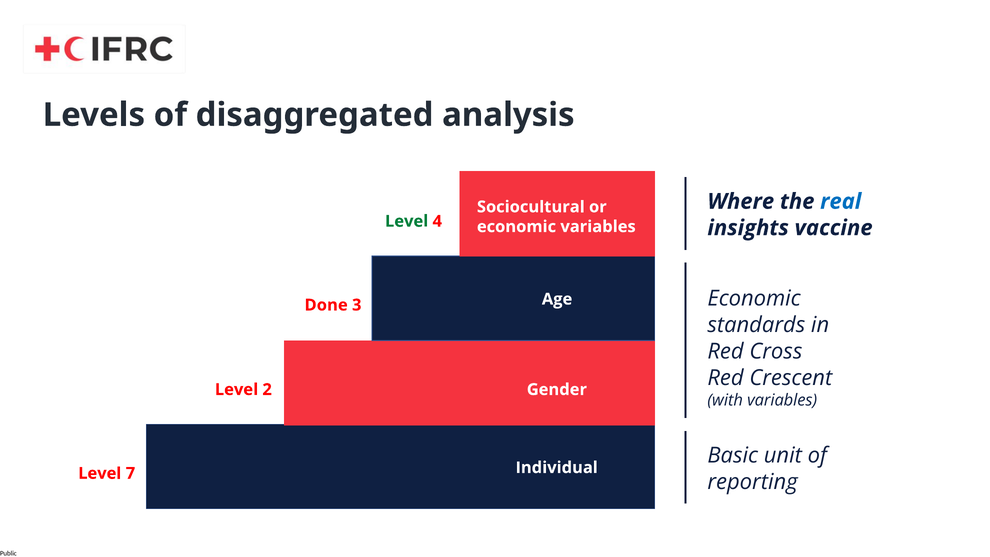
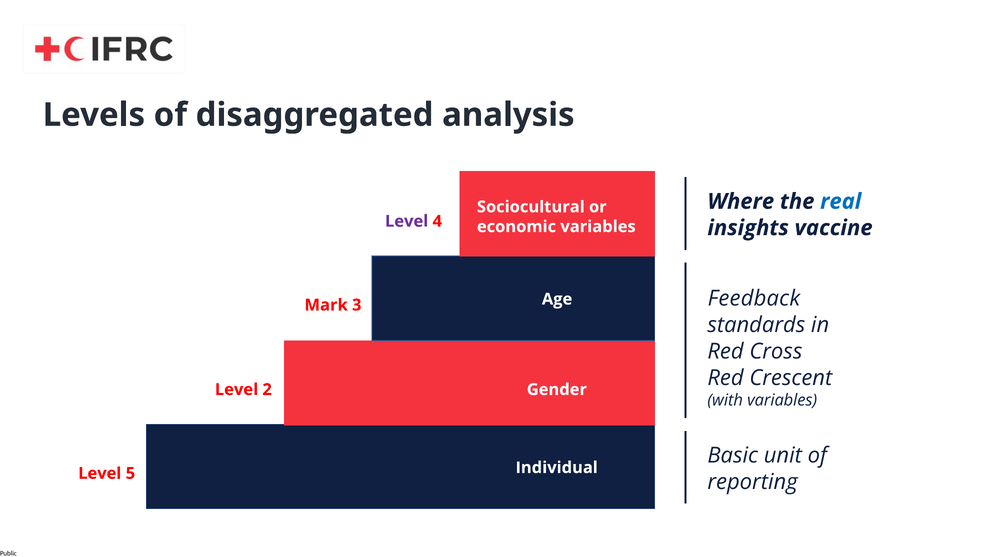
Level at (407, 221) colour: green -> purple
Age Economic: Economic -> Feedback
Done: Done -> Mark
7: 7 -> 5
